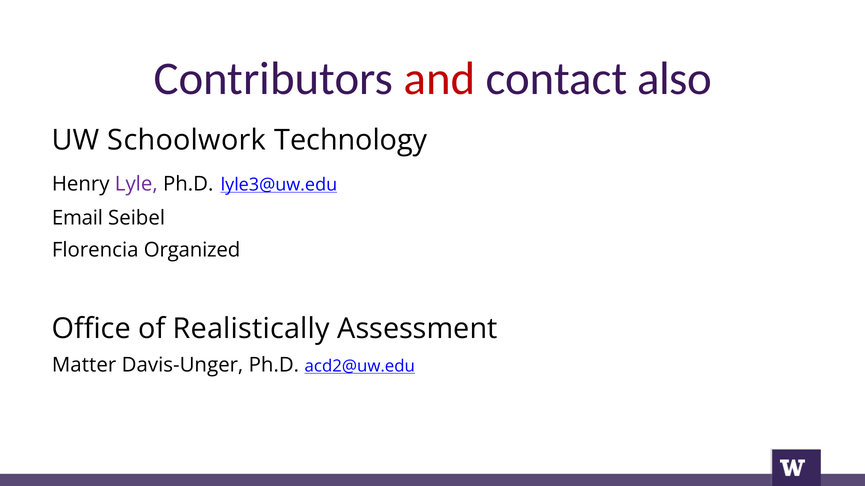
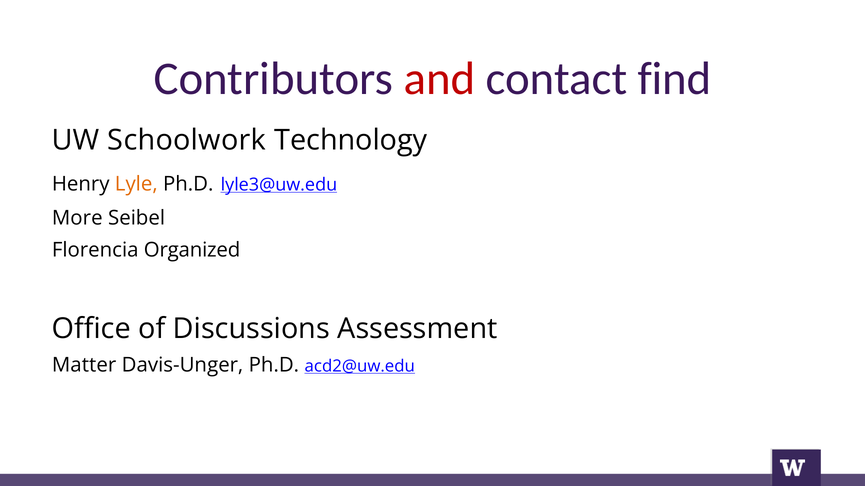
also: also -> find
Lyle colour: purple -> orange
Email: Email -> More
Realistically: Realistically -> Discussions
